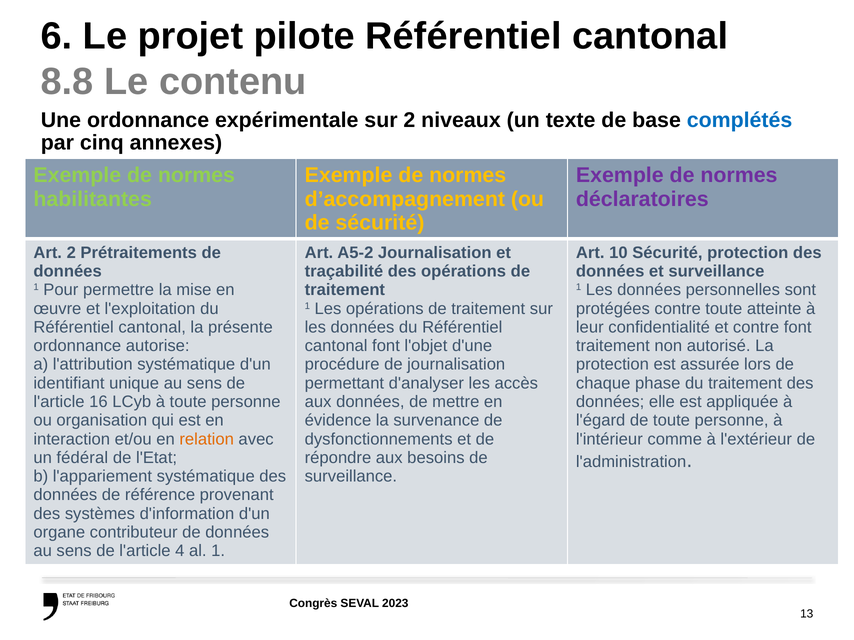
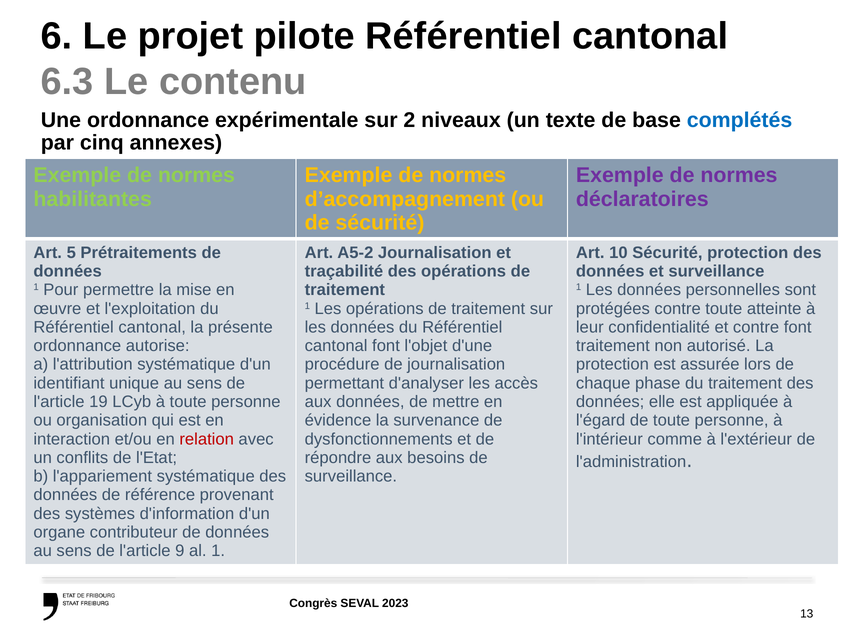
8.8: 8.8 -> 6.3
Art 2: 2 -> 5
16: 16 -> 19
relation colour: orange -> red
fédéral: fédéral -> conflits
4: 4 -> 9
